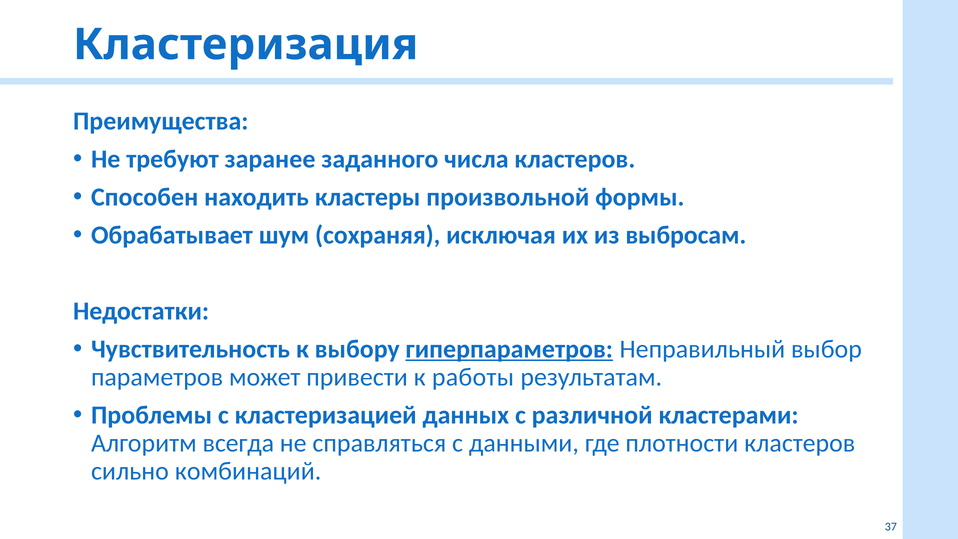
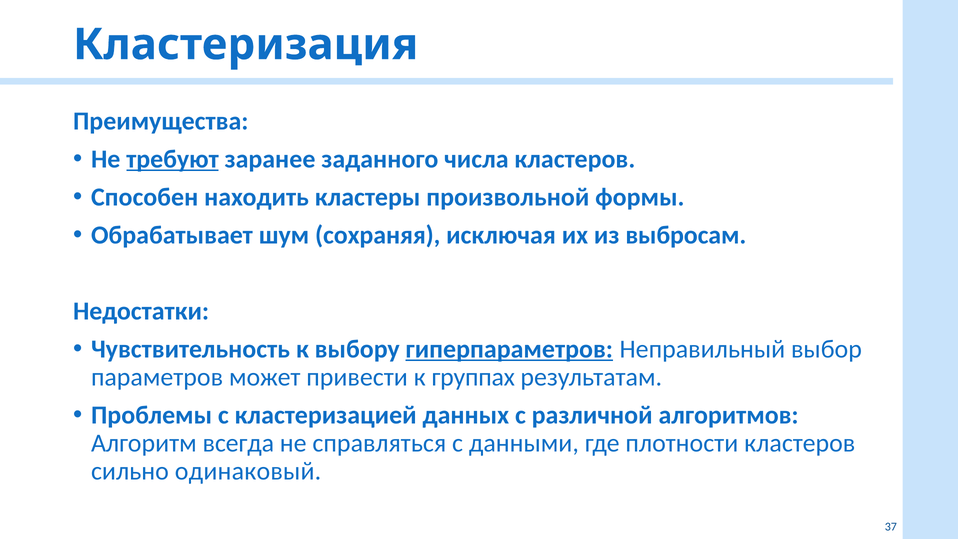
требуют underline: none -> present
работы: работы -> группах
кластерами: кластерами -> алгоритмов
комбинаций: комбинаций -> одинаковый
